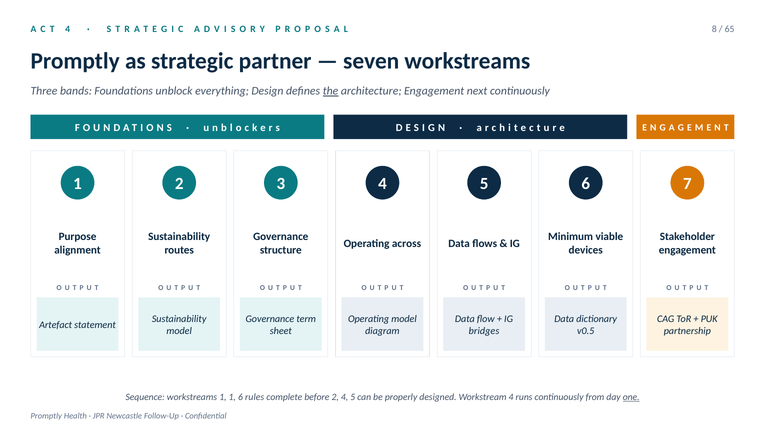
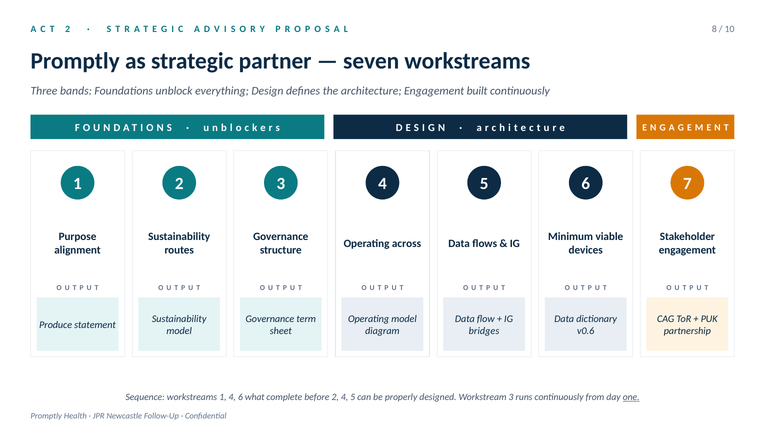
4 at (68, 29): 4 -> 2
65: 65 -> 10
the underline: present -> none
next: next -> built
Artefact: Artefact -> Produce
v0.5: v0.5 -> v0.6
1 1: 1 -> 4
rules: rules -> what
Workstream 4: 4 -> 3
